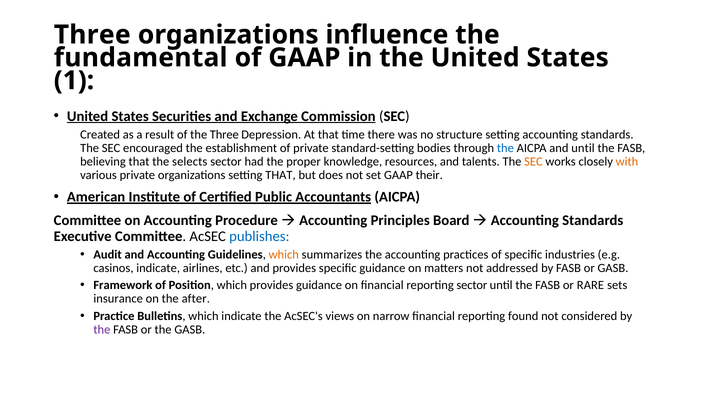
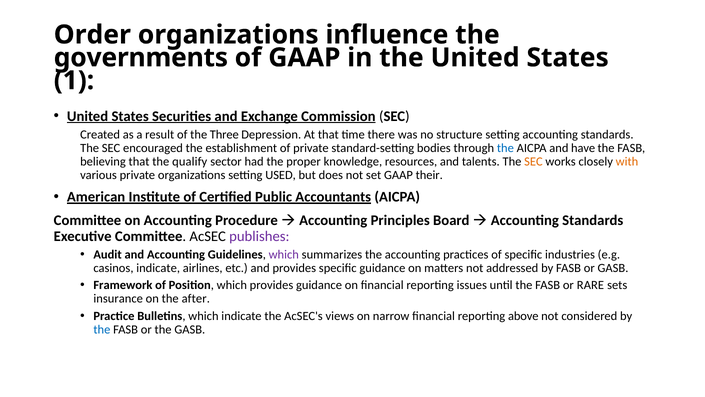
Three at (92, 35): Three -> Order
fundamental: fundamental -> governments
and until: until -> have
selects: selects -> qualify
setting THAT: THAT -> USED
publishes colour: blue -> purple
which at (284, 254) colour: orange -> purple
reporting sector: sector -> issues
found: found -> above
the at (102, 329) colour: purple -> blue
